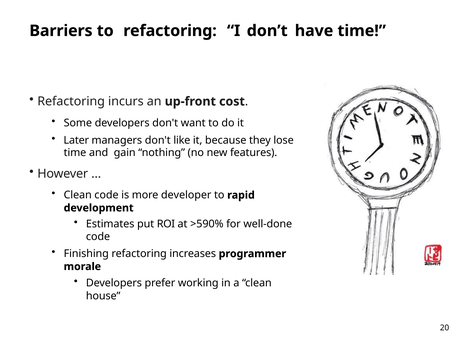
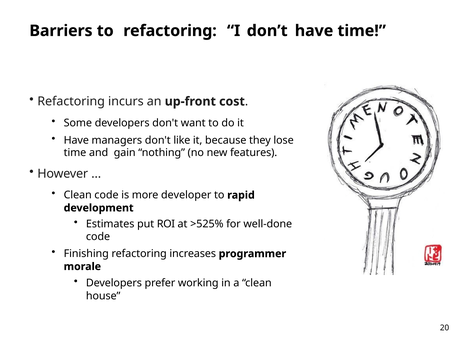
Later at (76, 140): Later -> Have
>590%: >590% -> >525%
